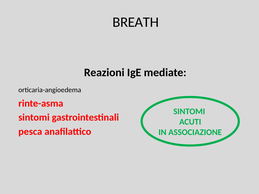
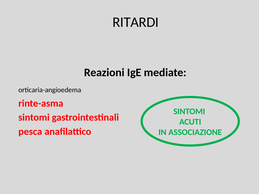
BREATH: BREATH -> RITARDI
